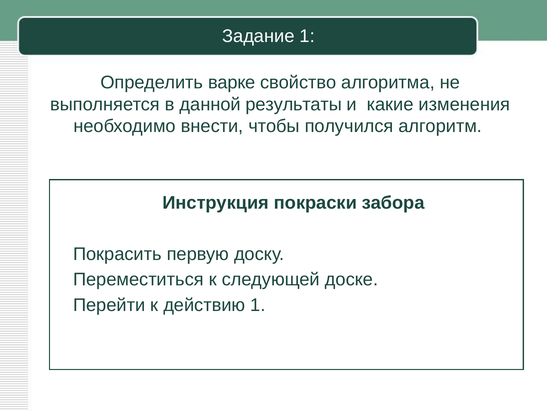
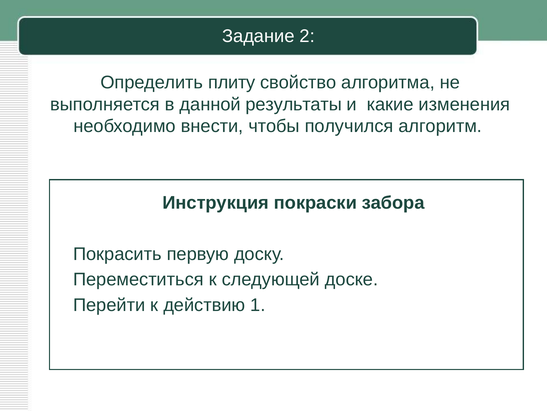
Задание 1: 1 -> 2
варке: варке -> плиту
